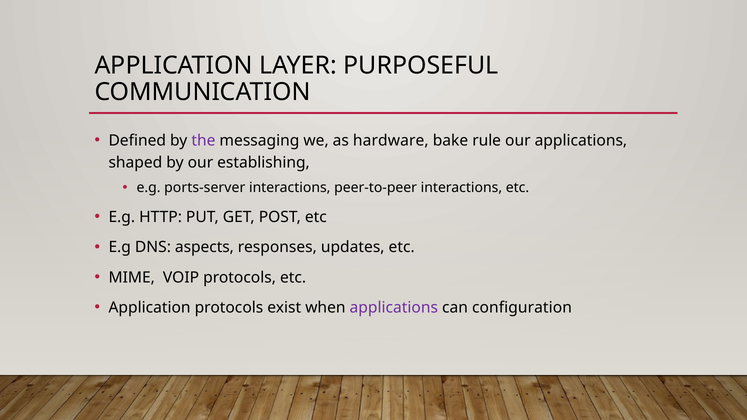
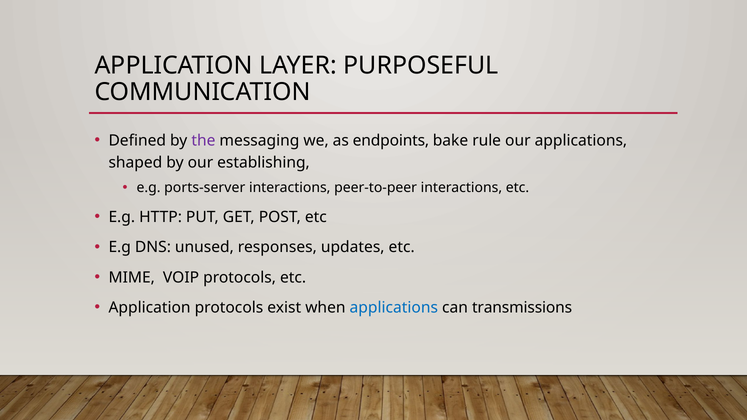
hardware: hardware -> endpoints
aspects: aspects -> unused
applications at (394, 308) colour: purple -> blue
configuration: configuration -> transmissions
